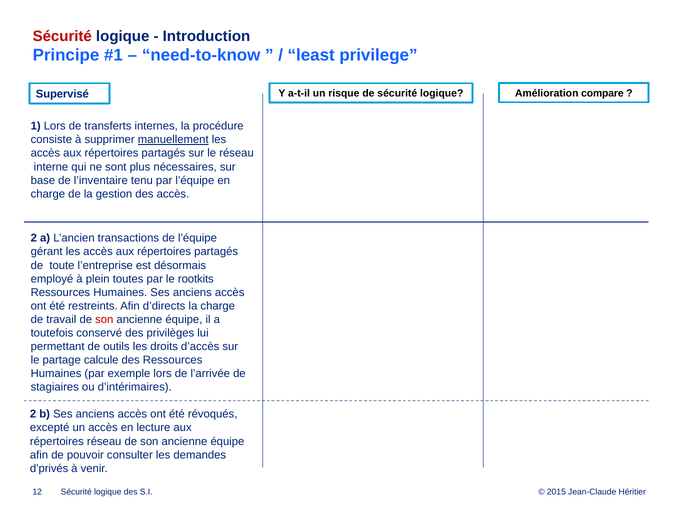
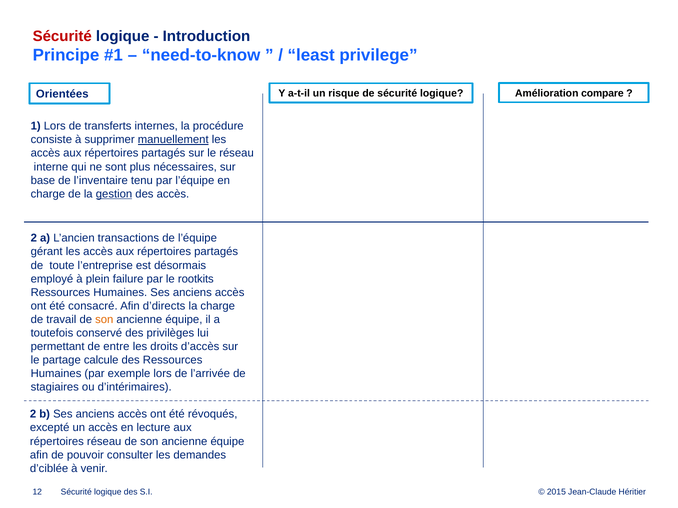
Supervisé: Supervisé -> Orientées
gestion underline: none -> present
toutes: toutes -> failure
restreints: restreints -> consacré
son at (104, 320) colour: red -> orange
outils: outils -> entre
d’privés: d’privés -> d’ciblée
